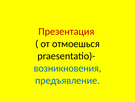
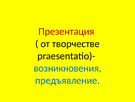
отмоешься: отмоешься -> творчестве
